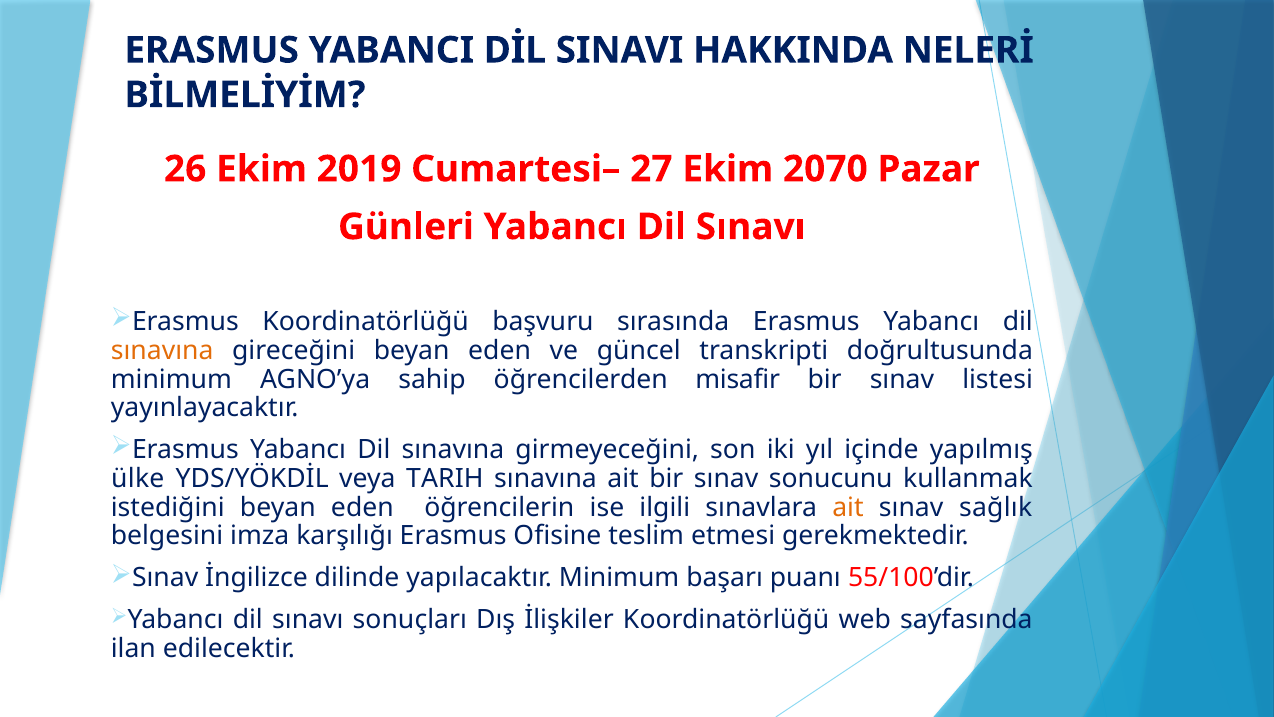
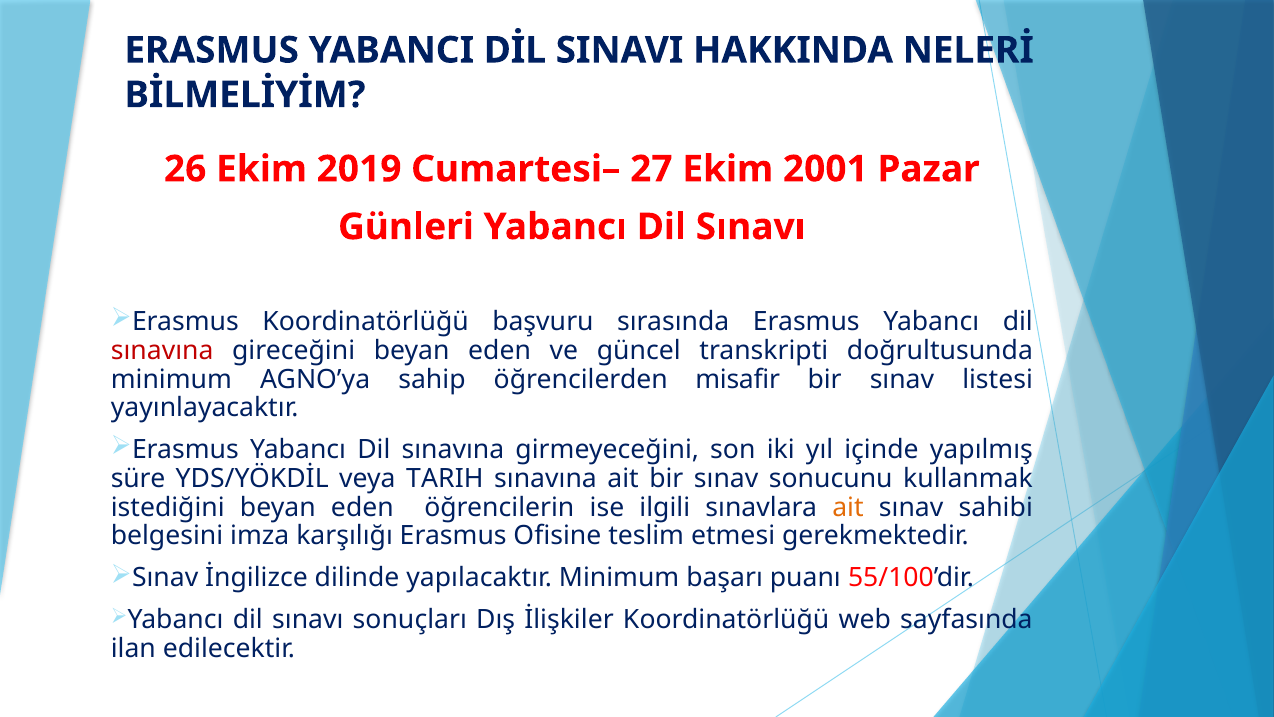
2070: 2070 -> 2001
sınavına at (162, 350) colour: orange -> red
ülke: ülke -> süre
sağlık: sağlık -> sahibi
